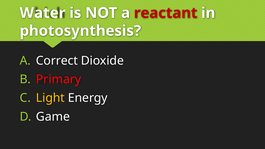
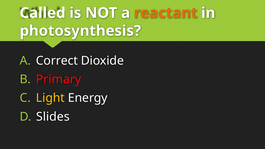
Water: Water -> Called
reactant colour: red -> orange
Game: Game -> Slides
